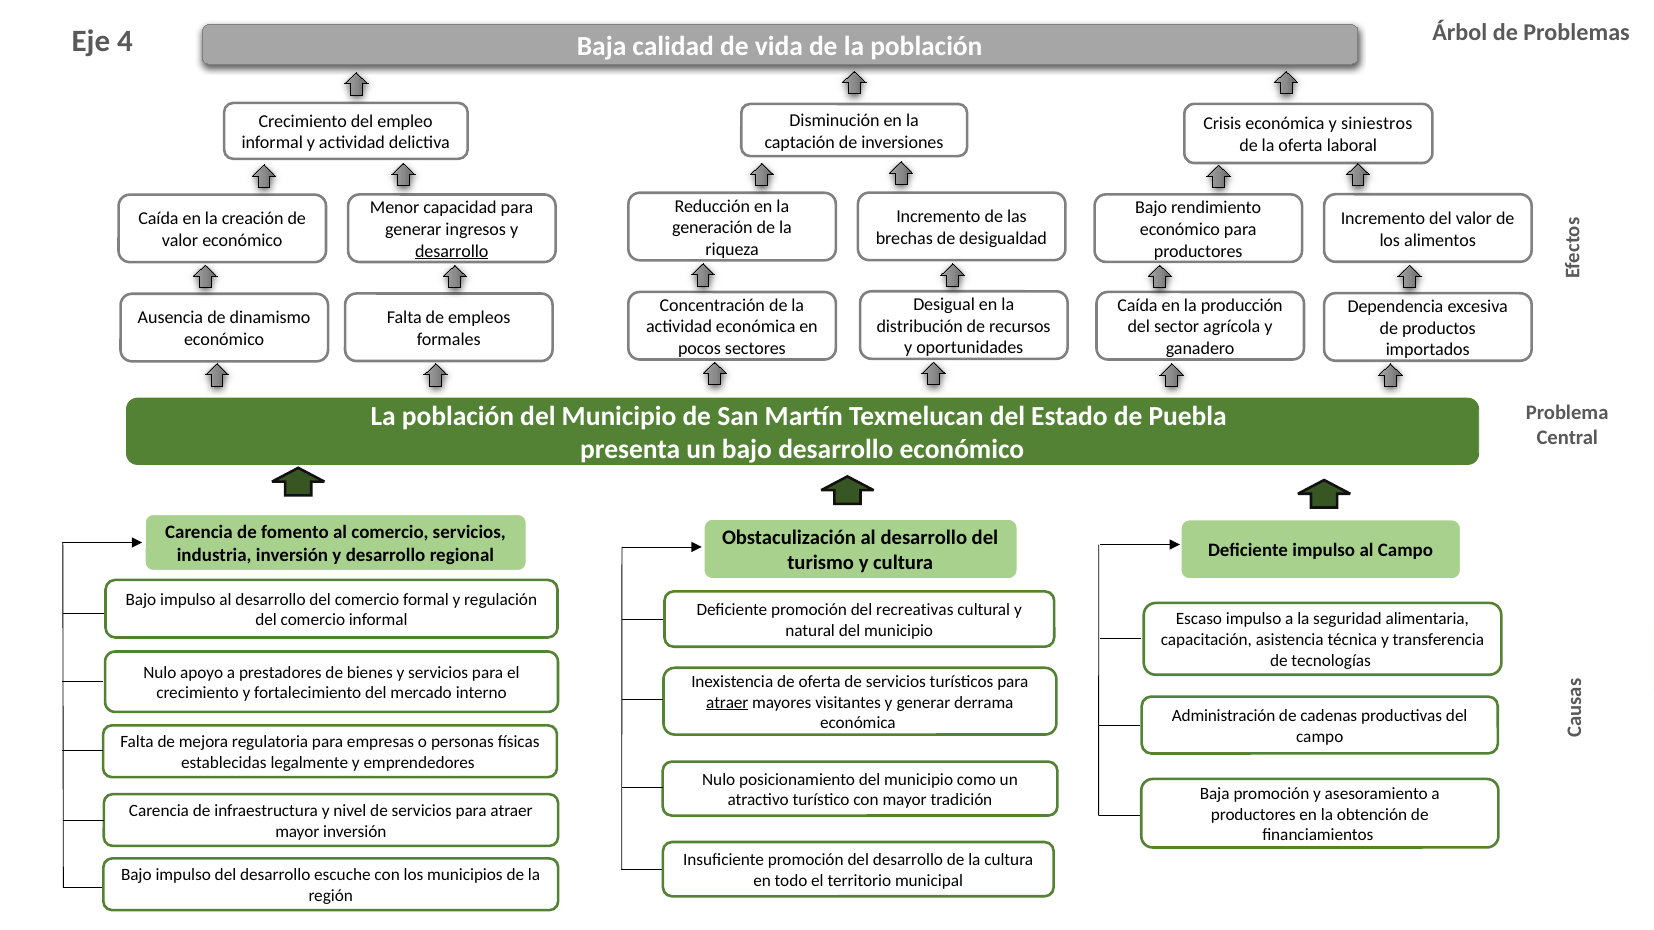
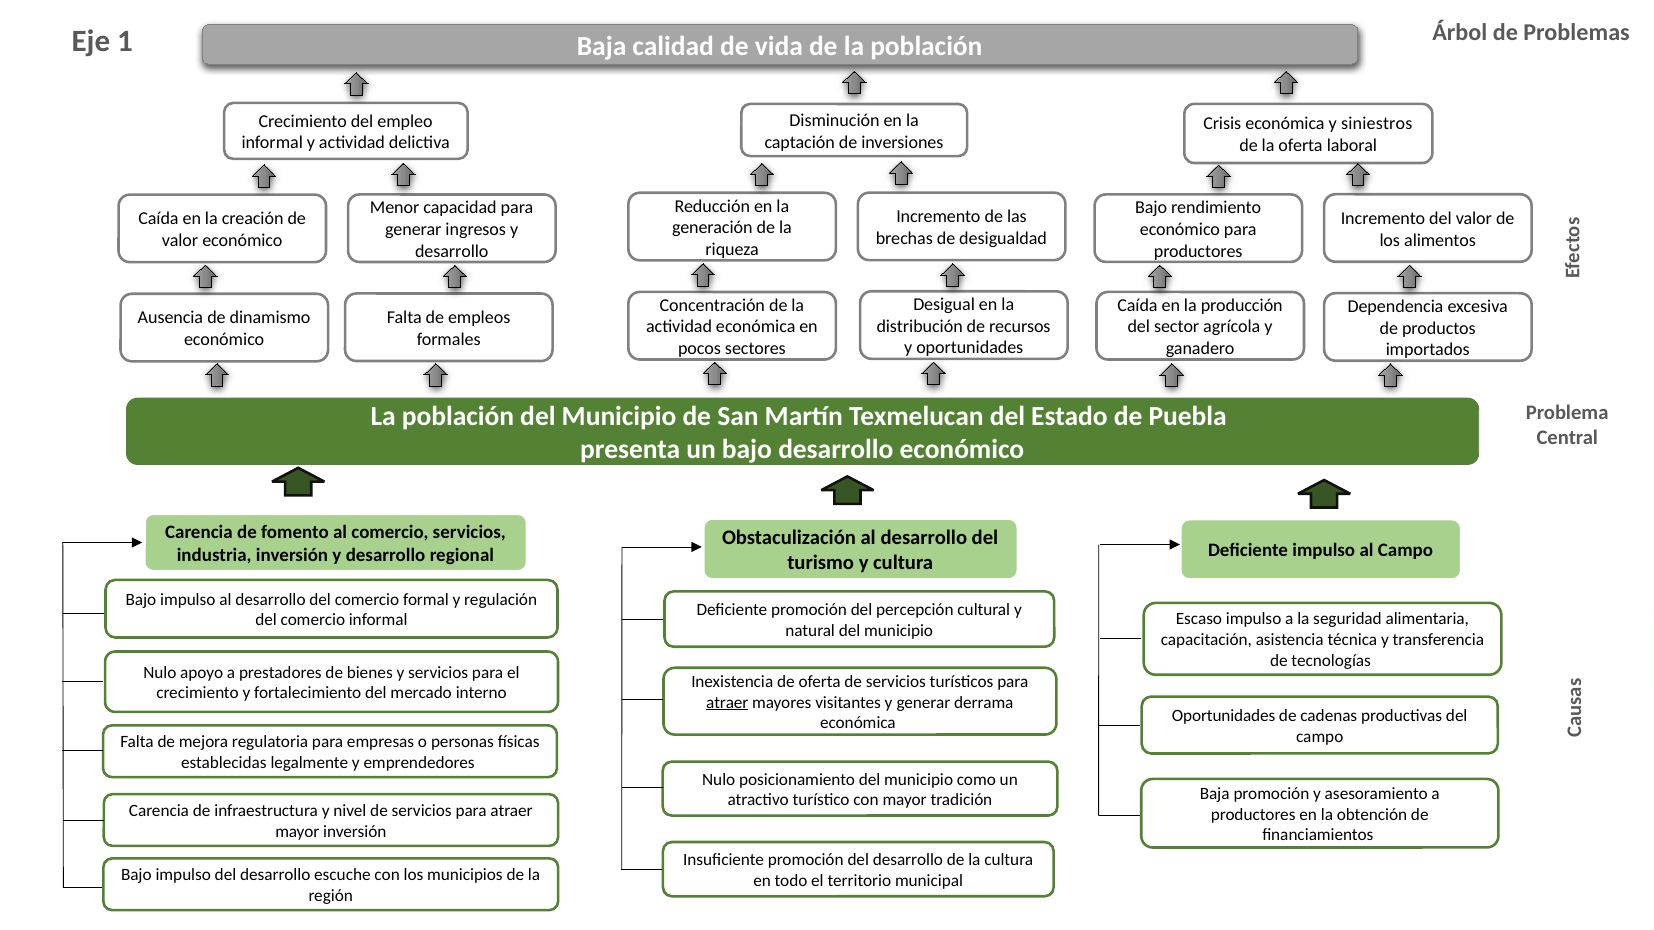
4: 4 -> 1
desarrollo at (452, 251) underline: present -> none
recreativas: recreativas -> percepción
Administración at (1224, 716): Administración -> Oportunidades
